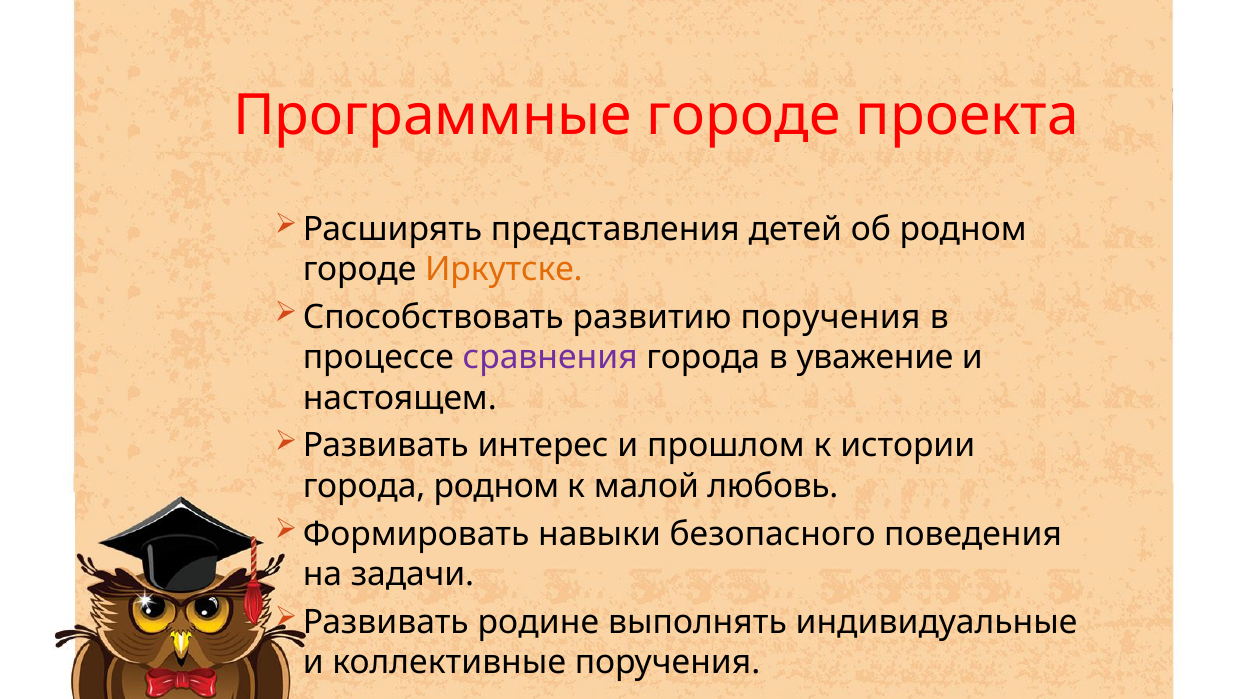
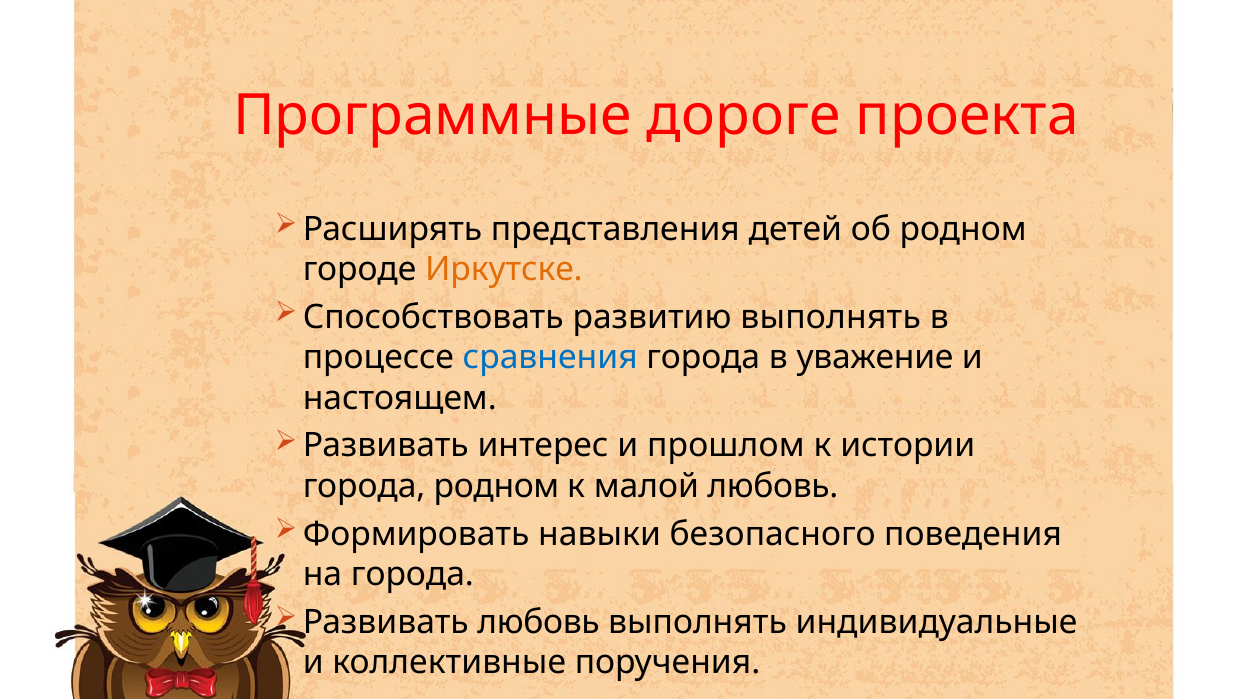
Программные городе: городе -> дороге
развитию поручения: поручения -> выполнять
сравнения colour: purple -> blue
на задачи: задачи -> города
Развивать родине: родине -> любовь
